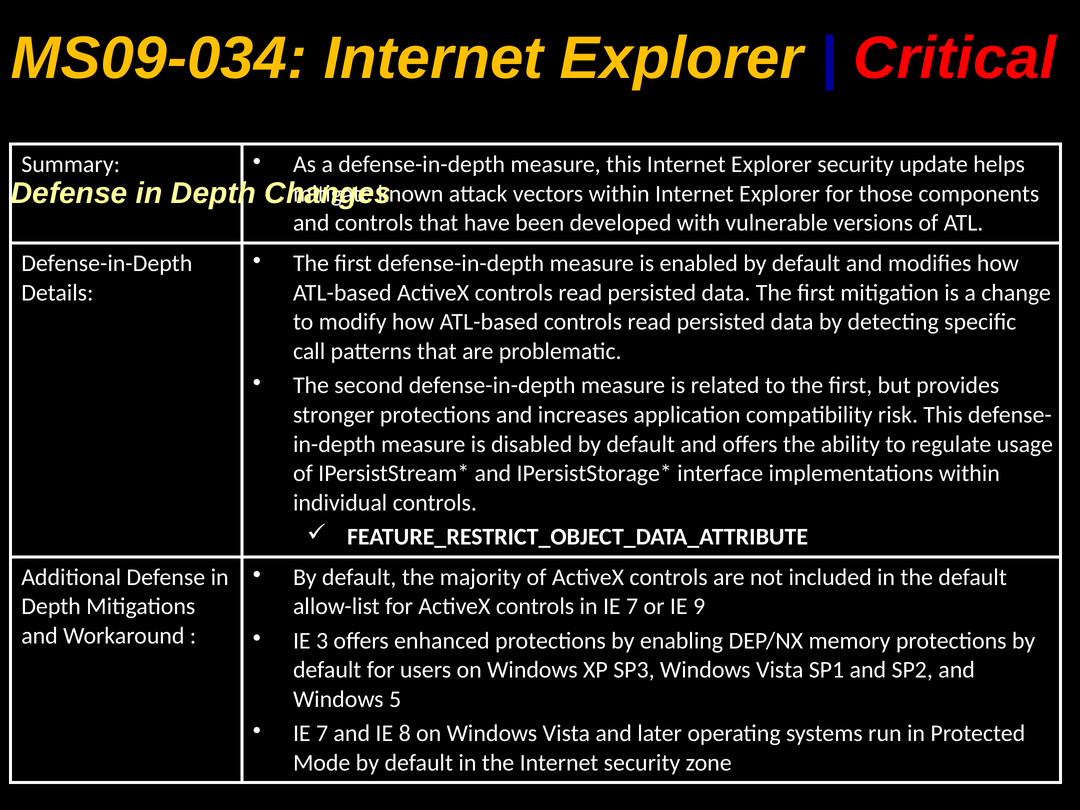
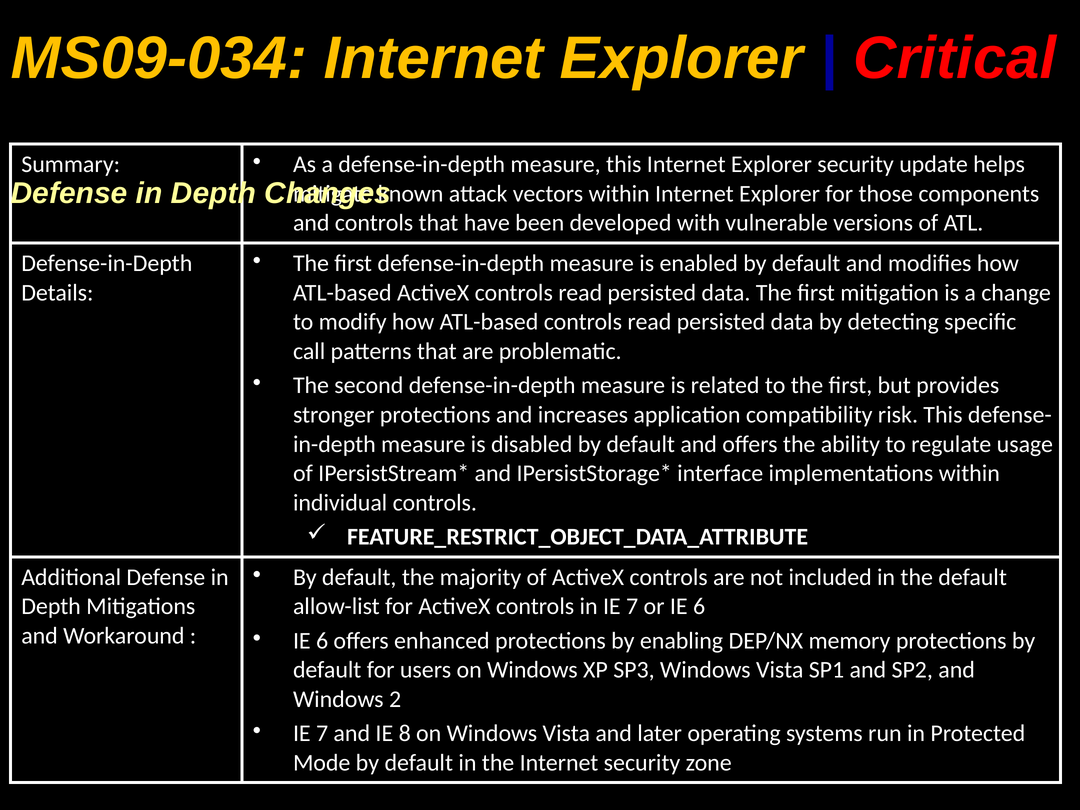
or IE 9: 9 -> 6
3 at (322, 641): 3 -> 6
5: 5 -> 2
